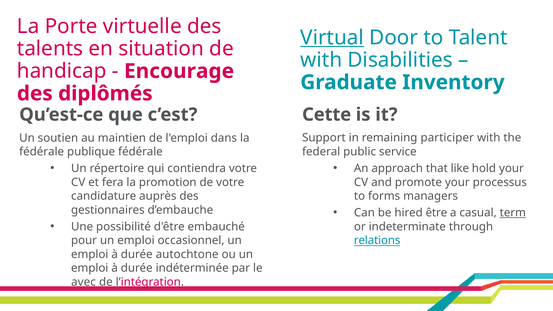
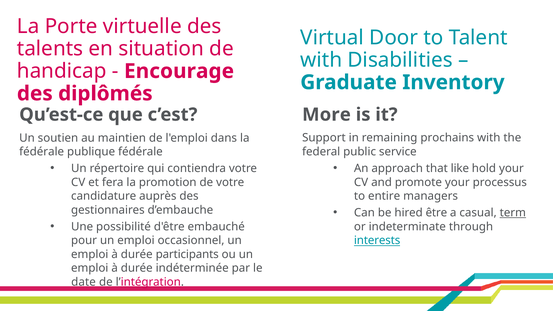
Virtual underline: present -> none
Cette: Cette -> More
participer: participer -> prochains
forms: forms -> entire
relations: relations -> interests
autochtone: autochtone -> participants
avec: avec -> date
